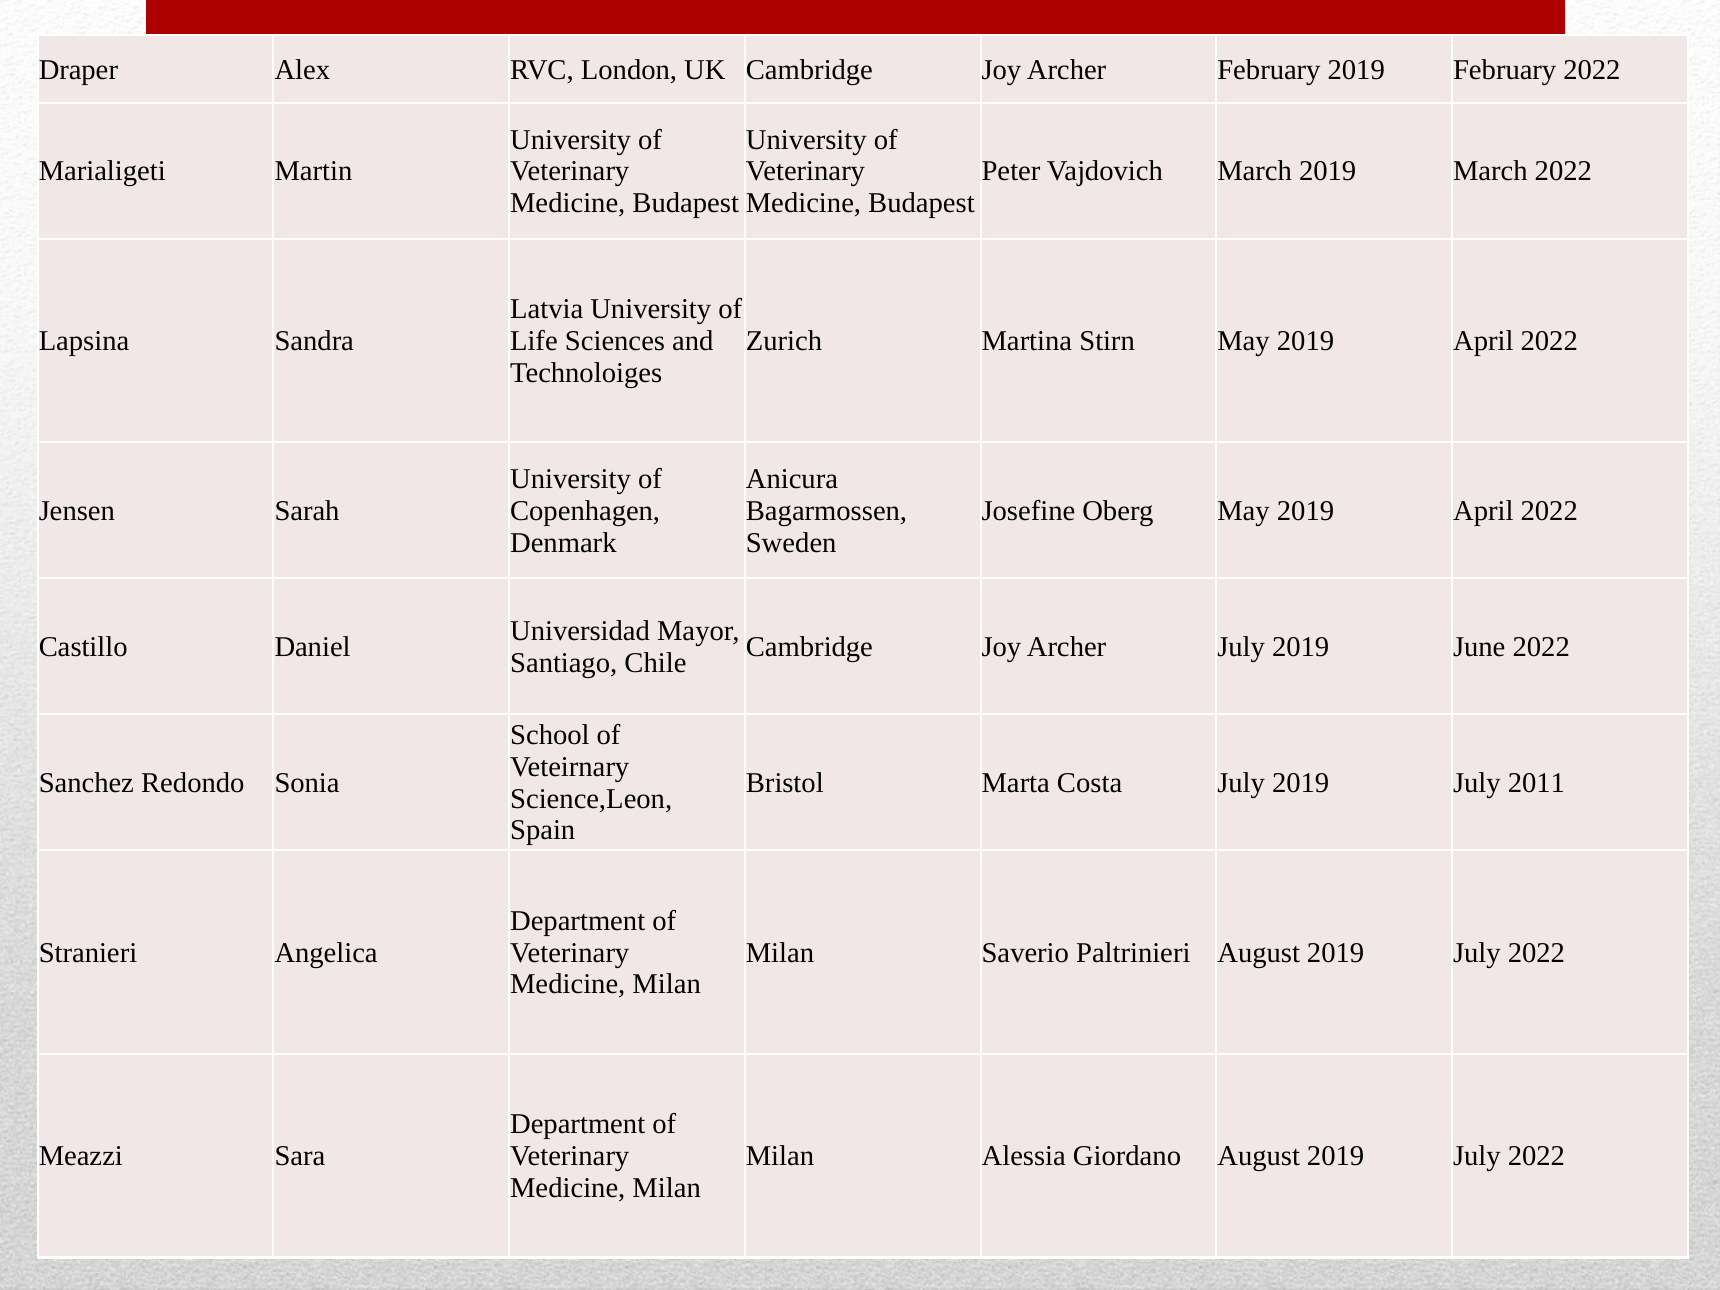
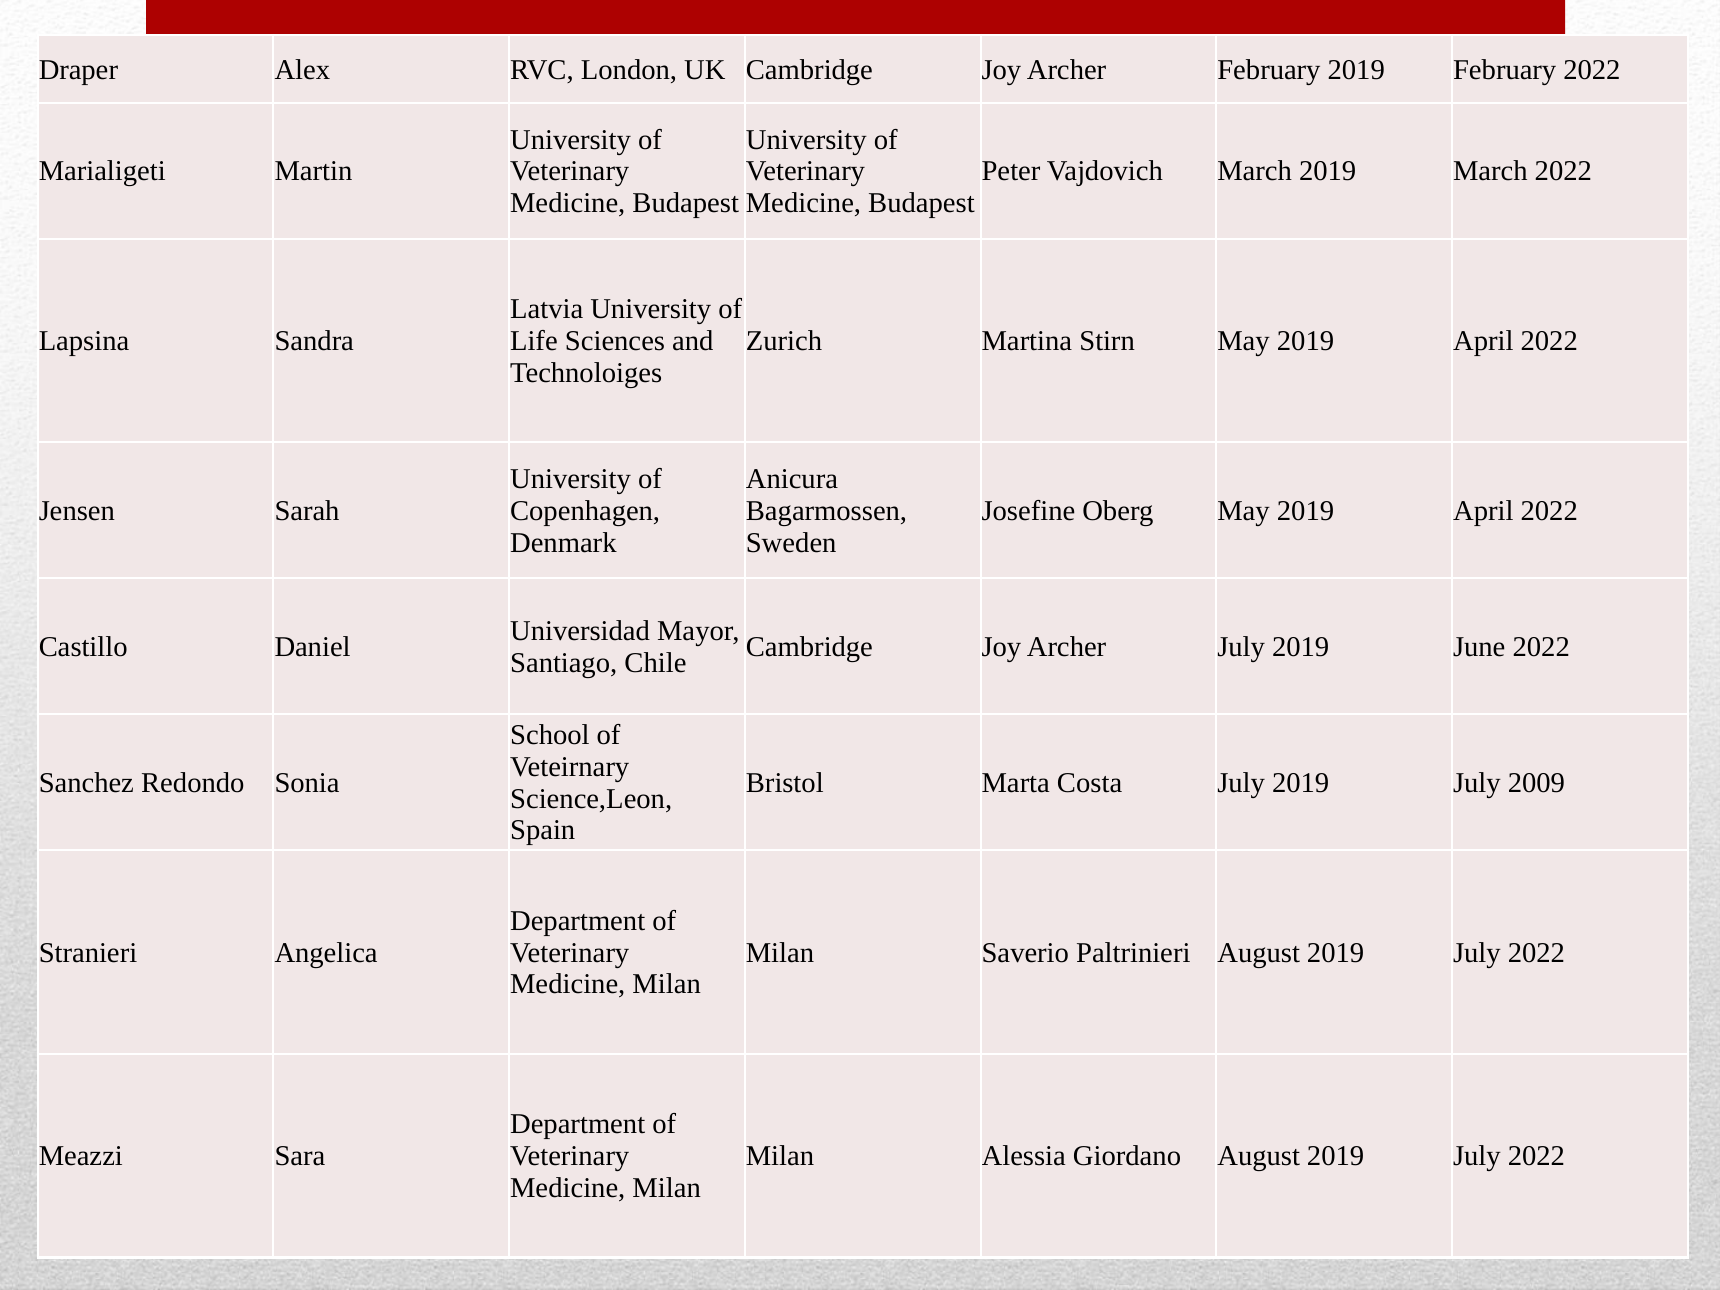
2011: 2011 -> 2009
